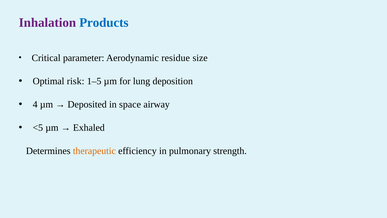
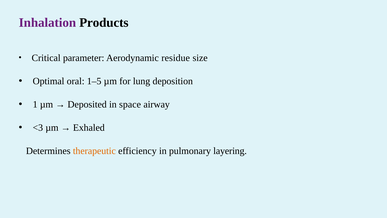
Products colour: blue -> black
risk: risk -> oral
4: 4 -> 1
<5: <5 -> <3
strength: strength -> layering
